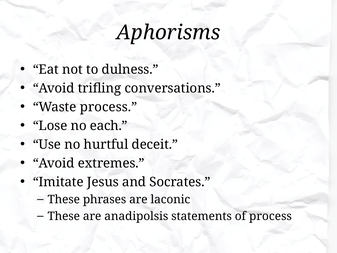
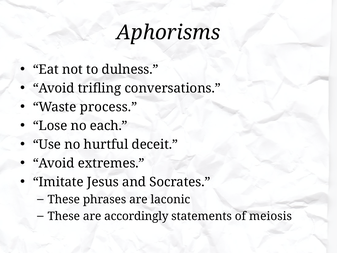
anadipolsis: anadipolsis -> accordingly
of process: process -> meiosis
